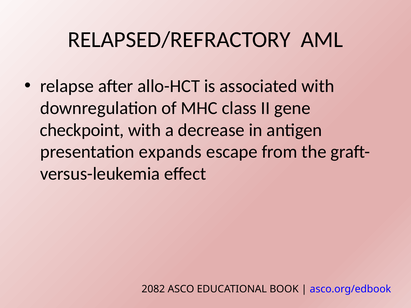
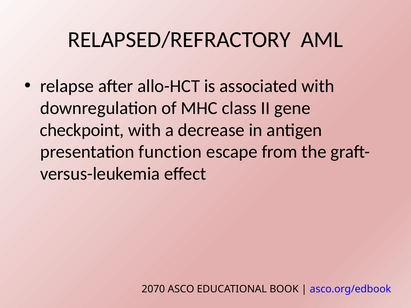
expands: expands -> function
2082: 2082 -> 2070
